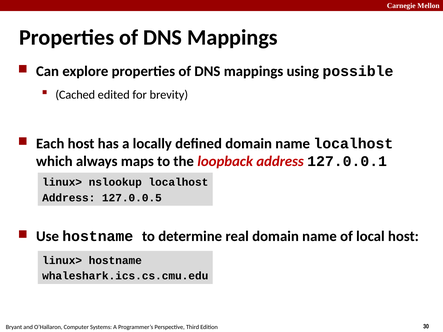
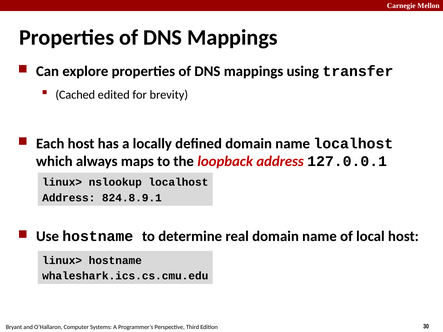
possible: possible -> transfer
127.0.0.5: 127.0.0.5 -> 824.8.9.1
